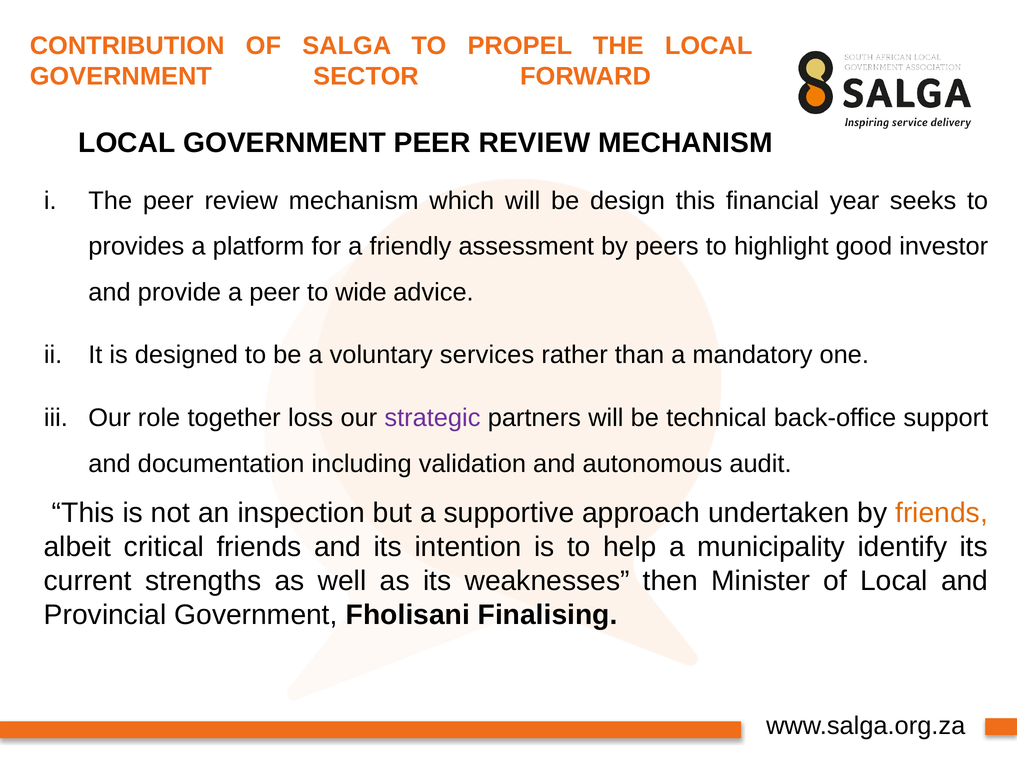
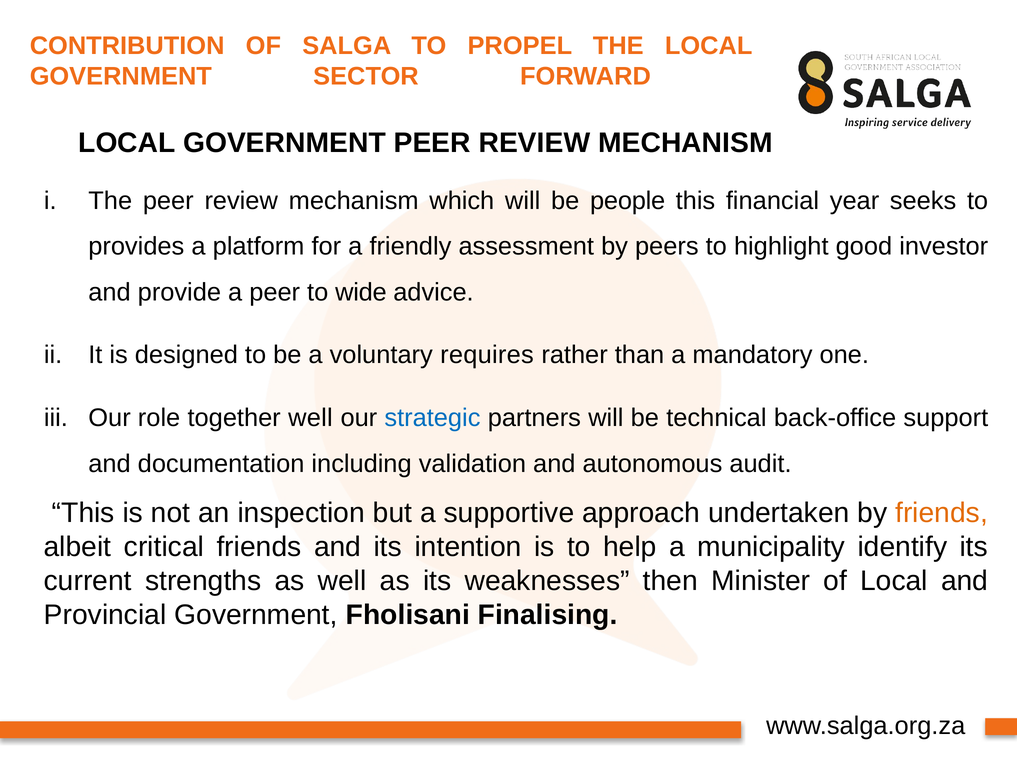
design: design -> people
services: services -> requires
together loss: loss -> well
strategic colour: purple -> blue
